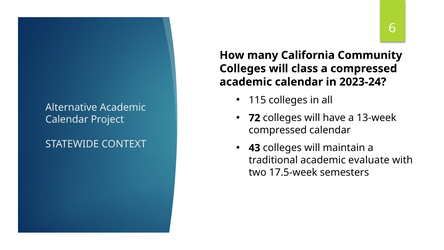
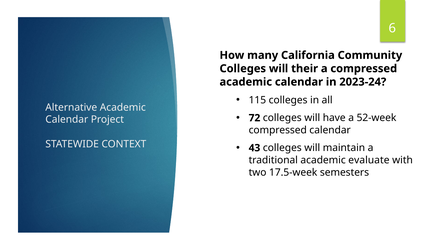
class: class -> their
13-week: 13-week -> 52-week
